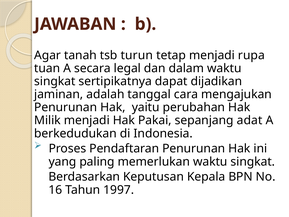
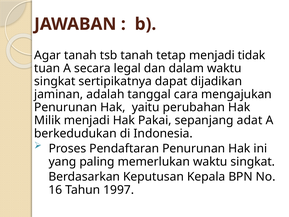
tsb turun: turun -> tanah
rupa: rupa -> tidak
